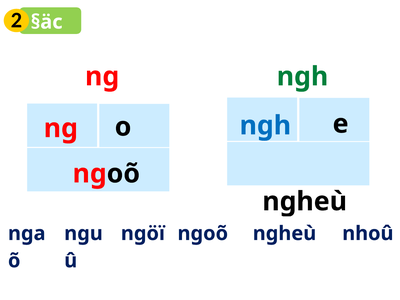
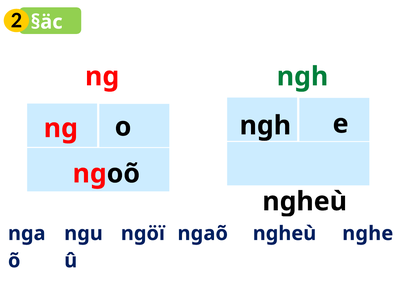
ngh at (265, 126) colour: blue -> black
ngöï ngoõ: ngoõ -> ngaõ
nhoû: nhoû -> nghe
